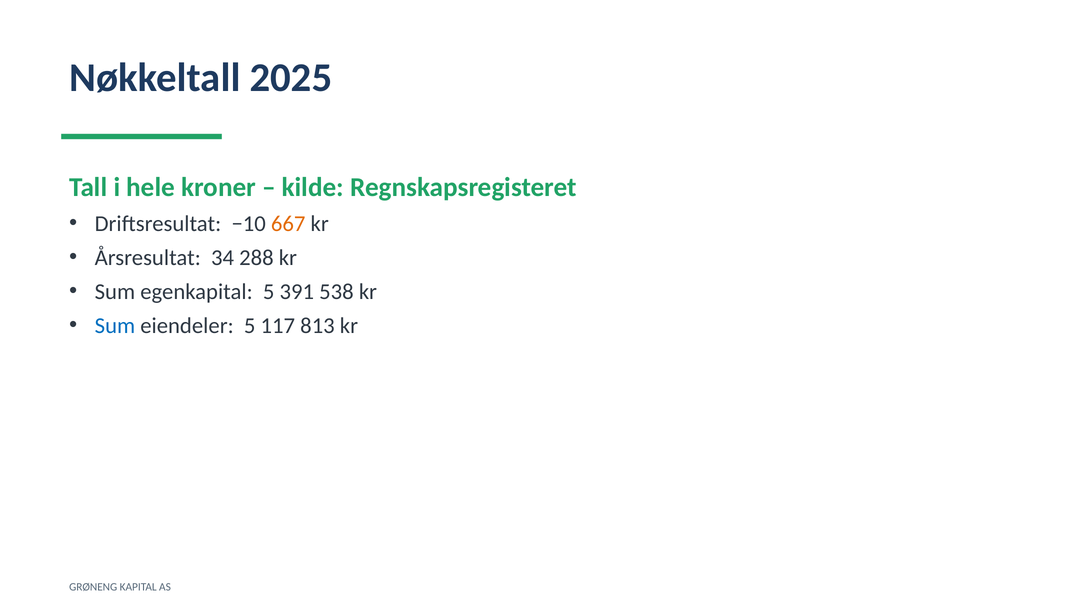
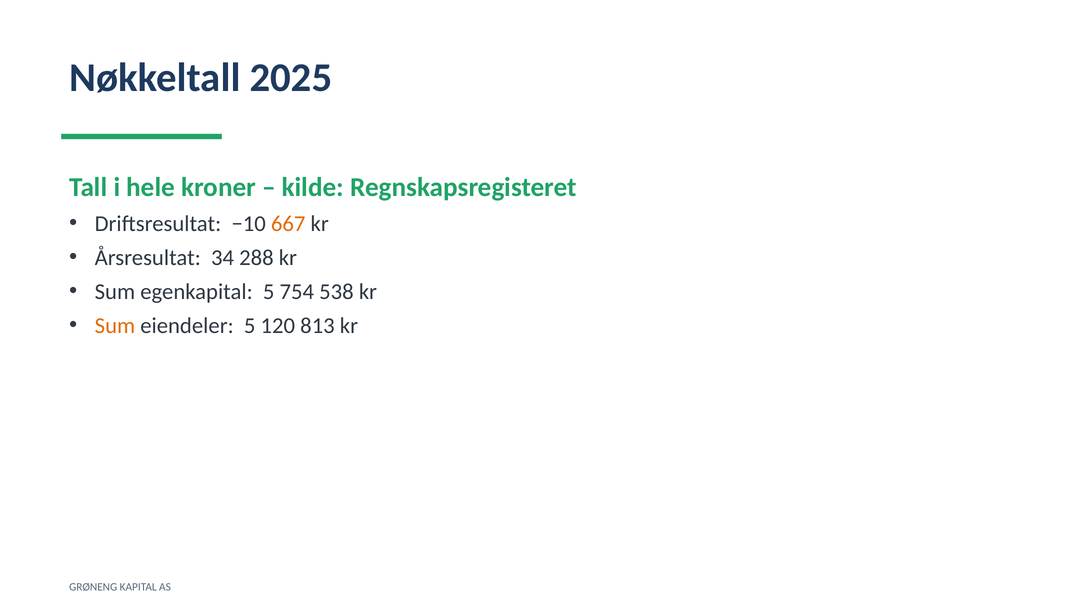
391: 391 -> 754
Sum at (115, 326) colour: blue -> orange
117: 117 -> 120
